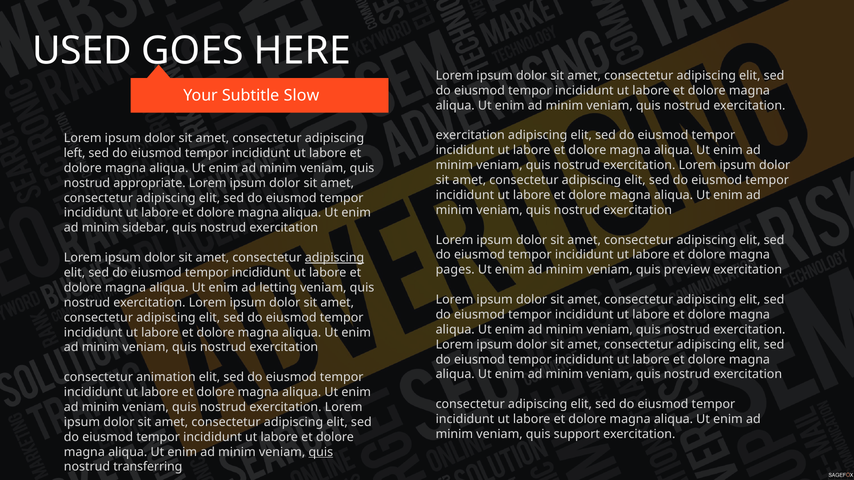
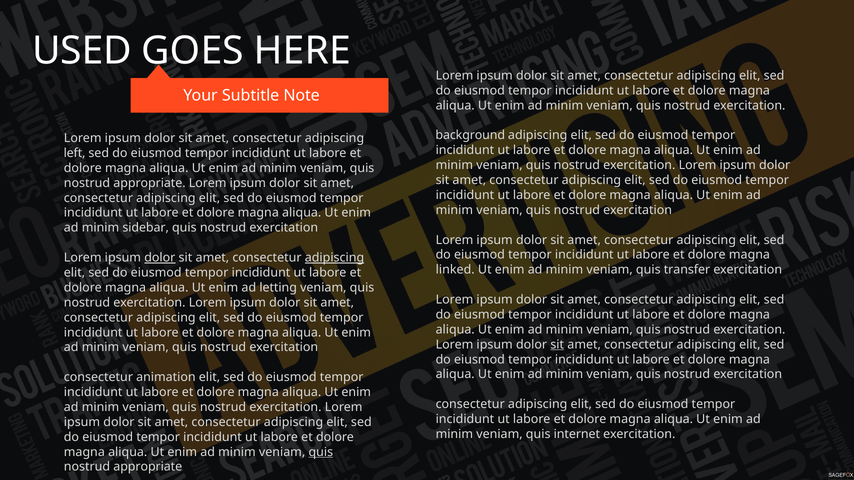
Slow: Slow -> Note
exercitation at (470, 135): exercitation -> background
dolor at (160, 258) underline: none -> present
pages: pages -> linked
preview: preview -> transfer
sit at (557, 345) underline: none -> present
support: support -> internet
transferring at (148, 467): transferring -> appropriate
